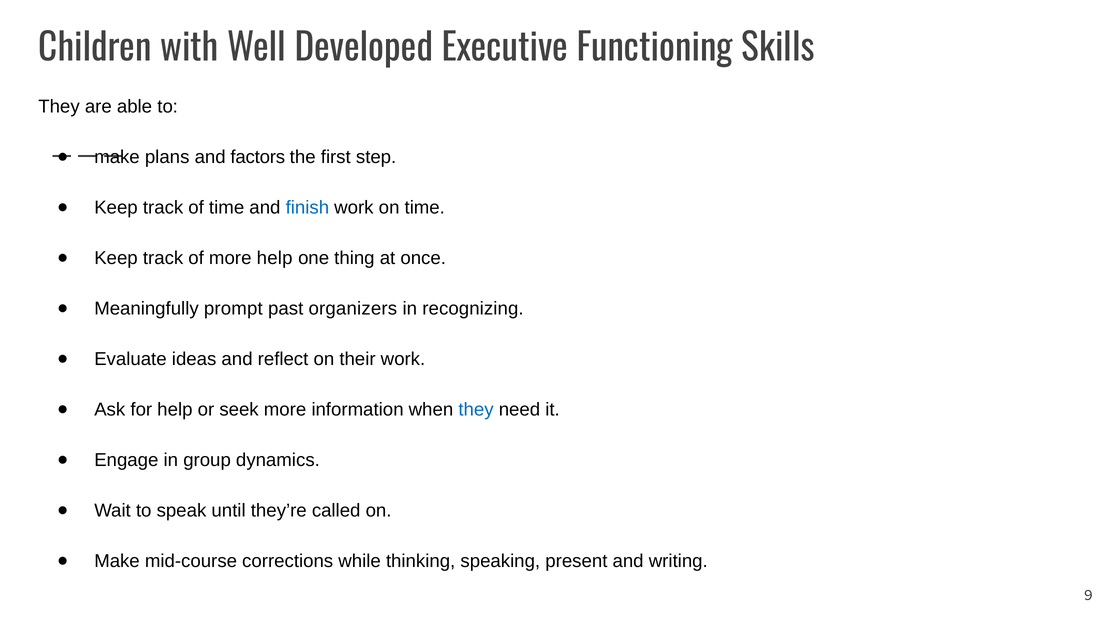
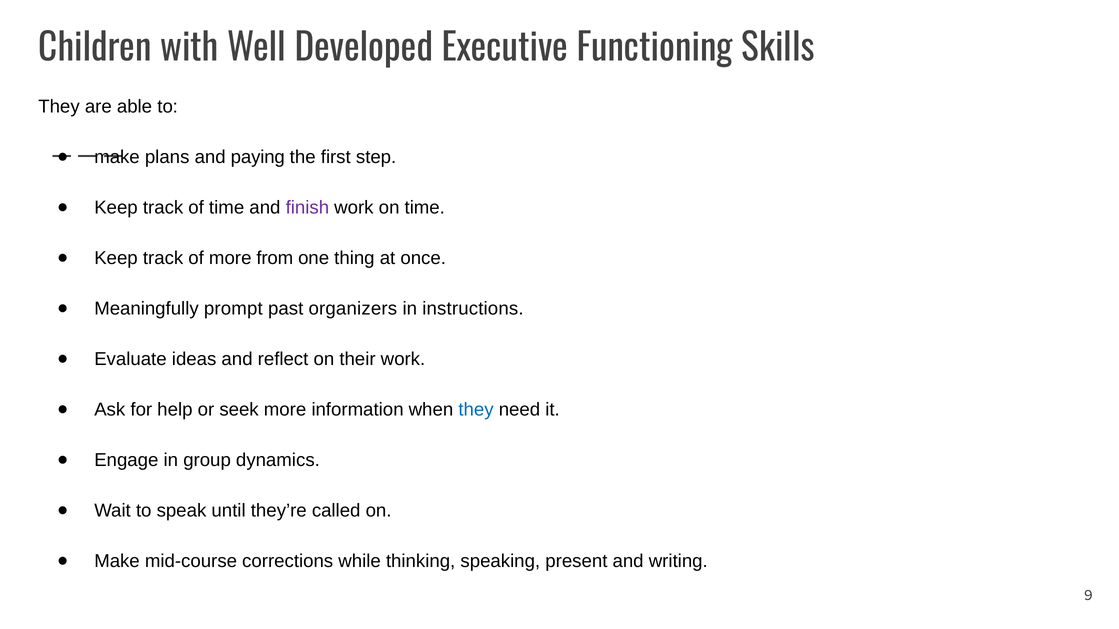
factors: factors -> paying
finish colour: blue -> purple
more help: help -> from
recognizing: recognizing -> instructions
